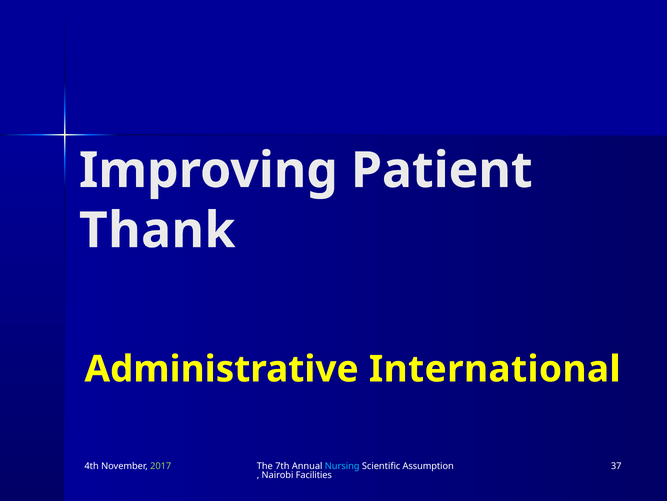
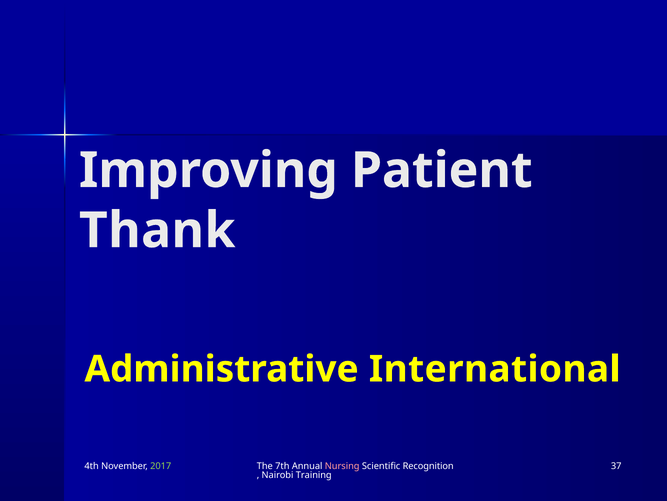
Nursing colour: light blue -> pink
Assumption: Assumption -> Recognition
Facilities: Facilities -> Training
